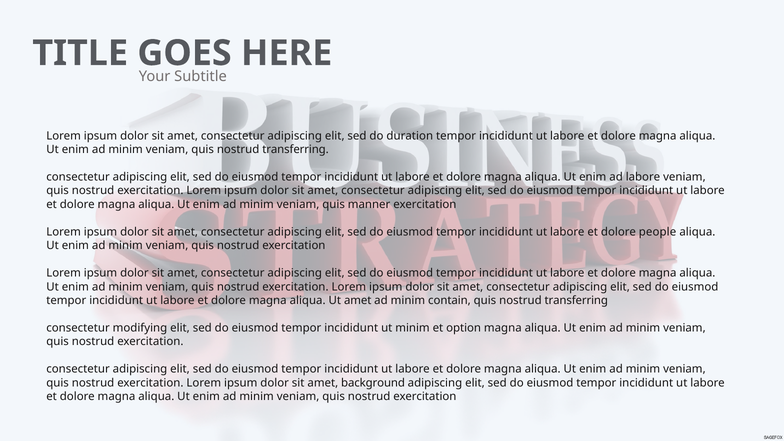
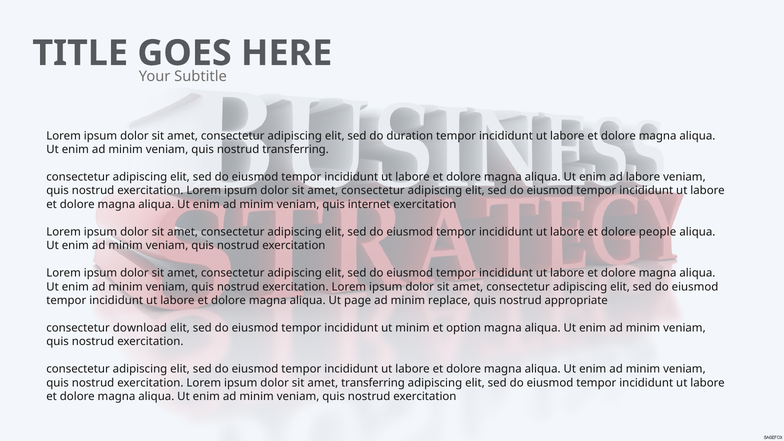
manner: manner -> internet
Ut amet: amet -> page
contain: contain -> replace
transferring at (576, 300): transferring -> appropriate
modifying: modifying -> download
amet background: background -> transferring
